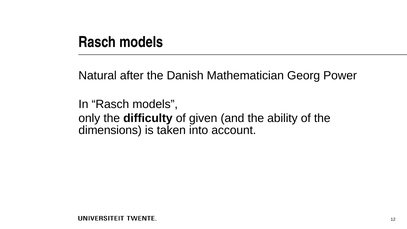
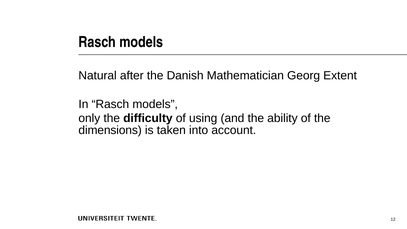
Power: Power -> Extent
given: given -> using
